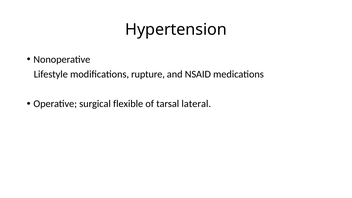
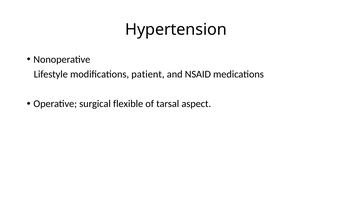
rupture: rupture -> patient
lateral: lateral -> aspect
